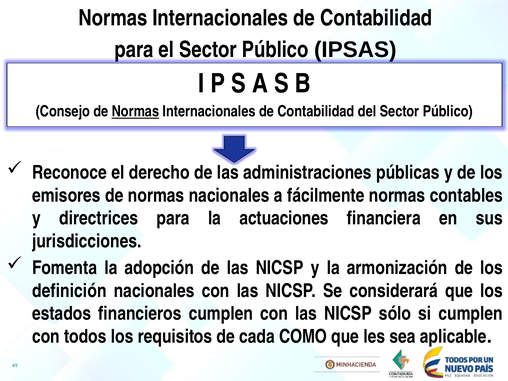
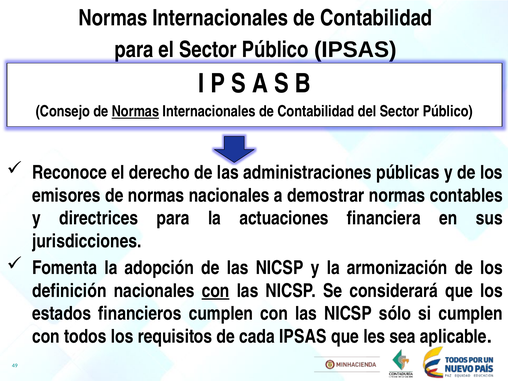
fácilmente: fácilmente -> demostrar
con at (216, 291) underline: none -> present
cada COMO: COMO -> IPSAS
